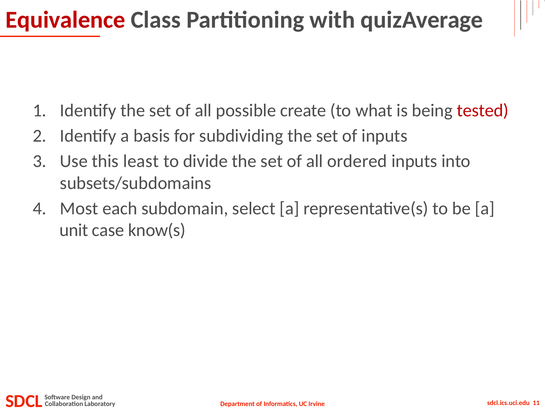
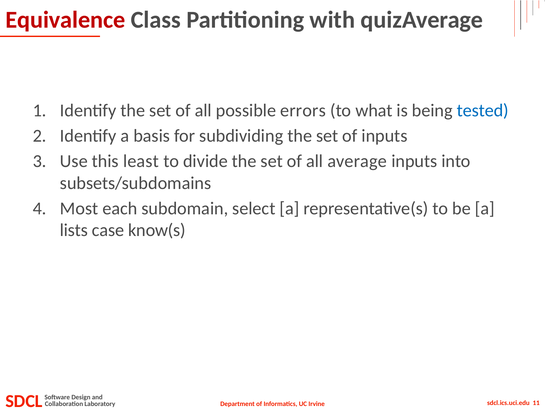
create: create -> errors
tested colour: red -> blue
ordered: ordered -> average
unit: unit -> lists
